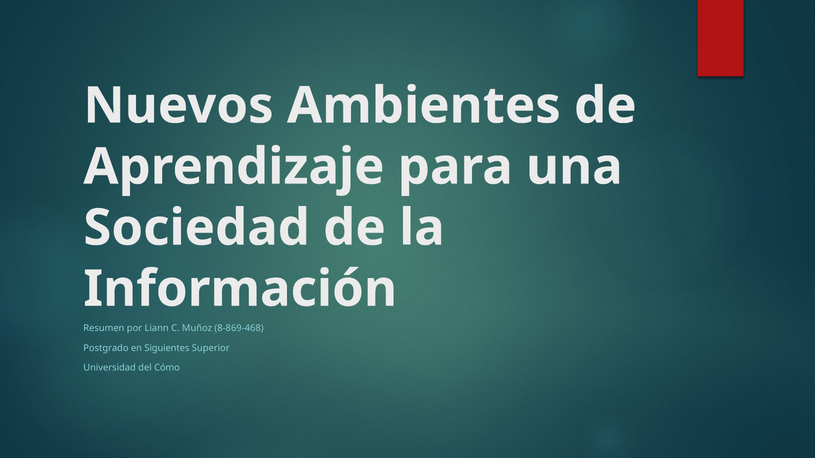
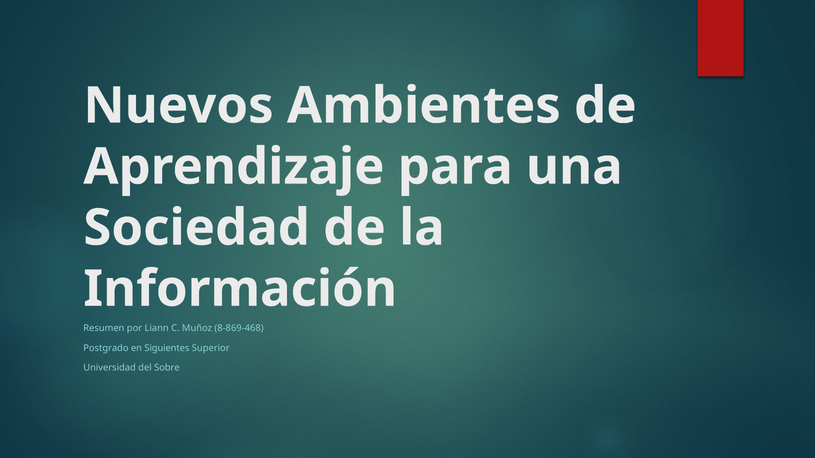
Cómo: Cómo -> Sobre
